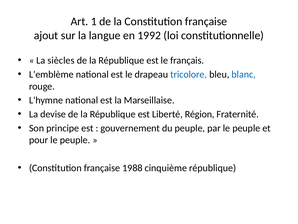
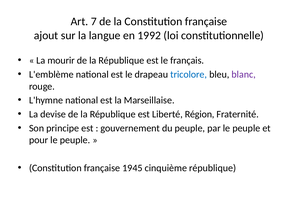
1: 1 -> 7
siècles: siècles -> mourir
blanc colour: blue -> purple
1988: 1988 -> 1945
